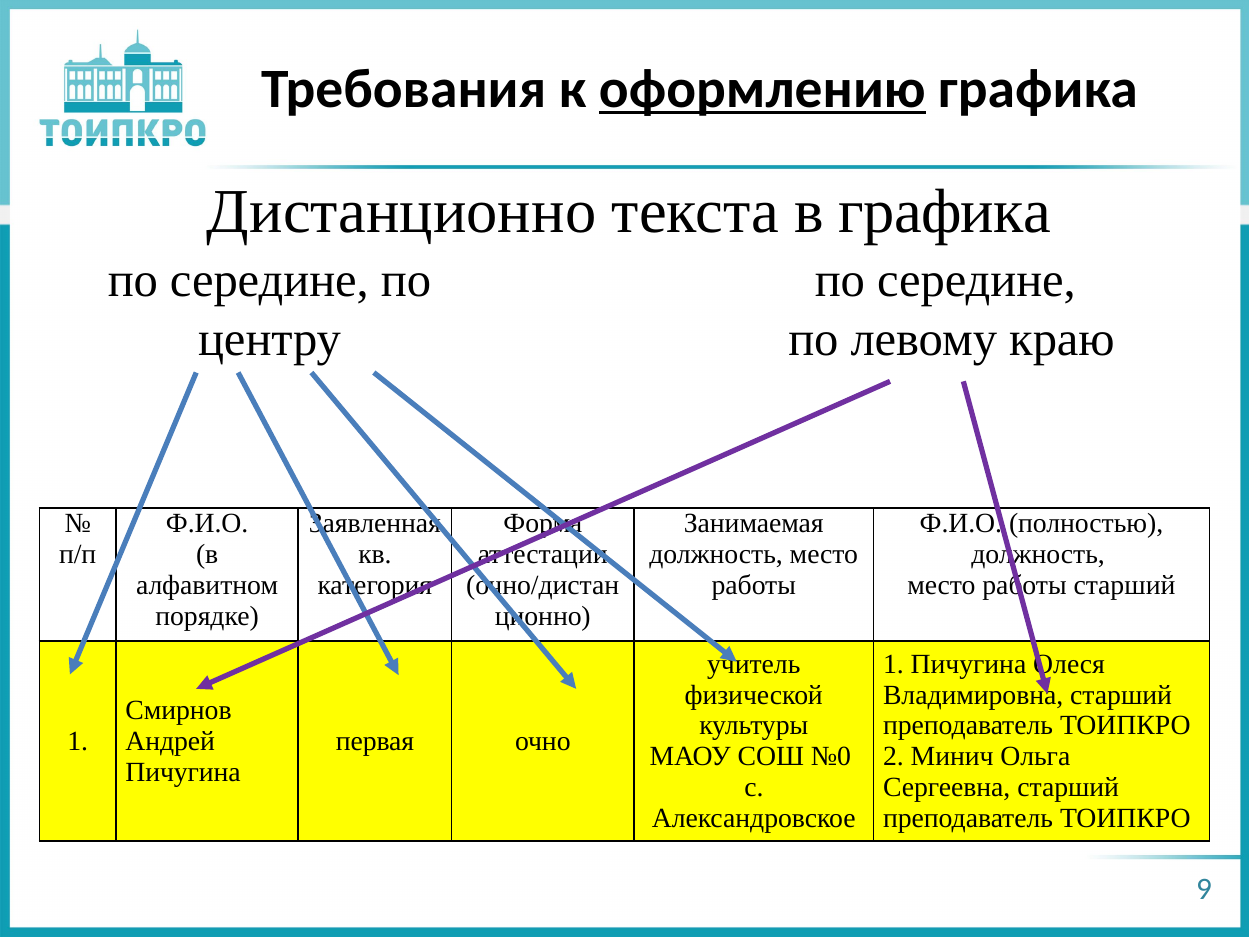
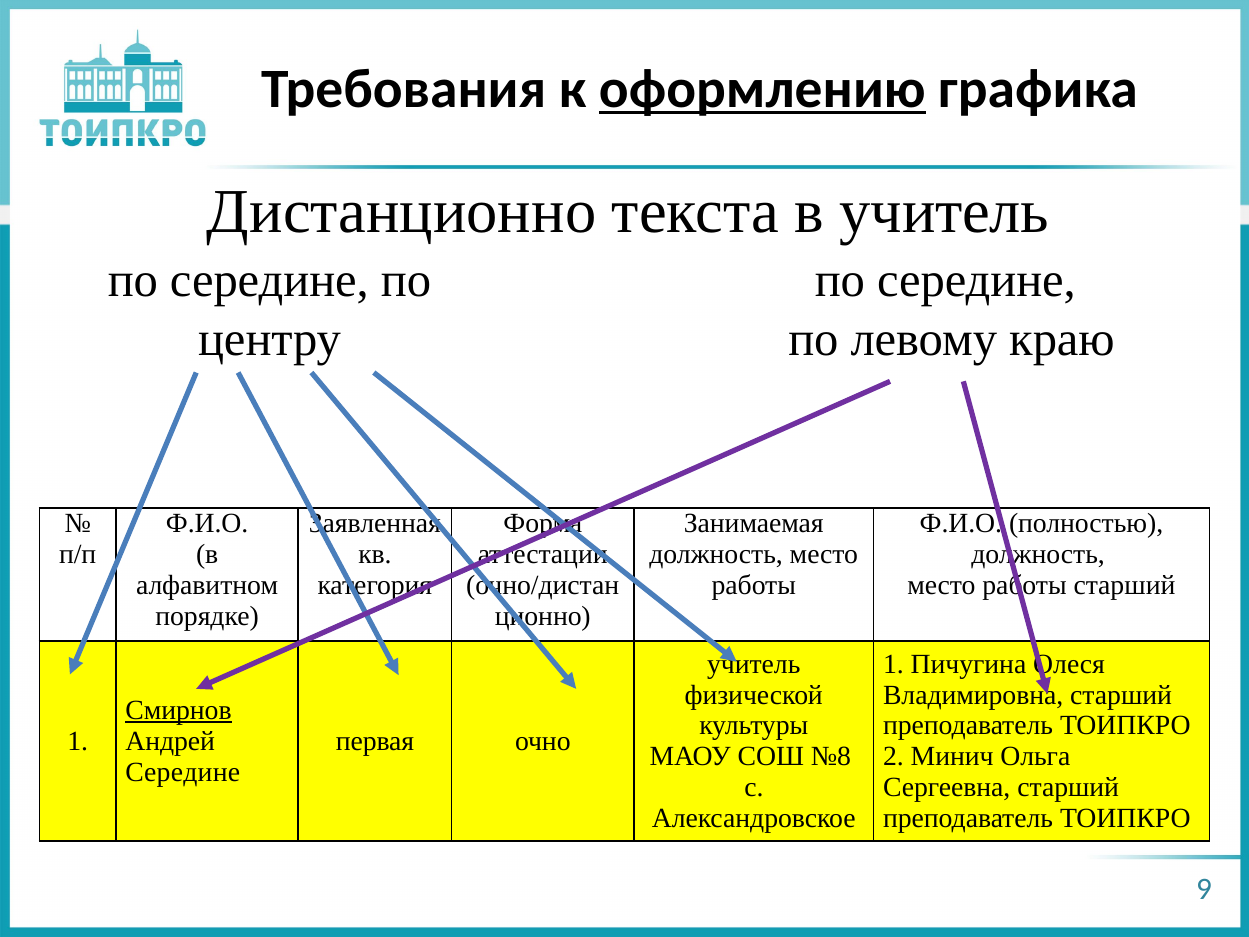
в графика: графика -> учитель
Смирнов underline: none -> present
№0: №0 -> №8
Пичугина at (183, 772): Пичугина -> Середине
